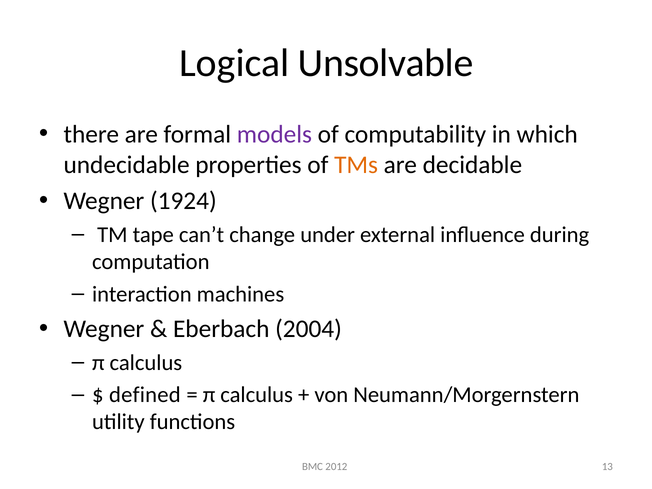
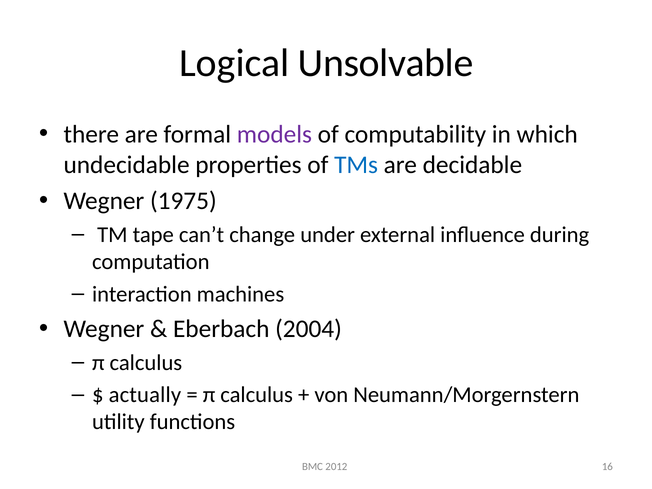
TMs colour: orange -> blue
1924: 1924 -> 1975
defined: defined -> actually
13: 13 -> 16
